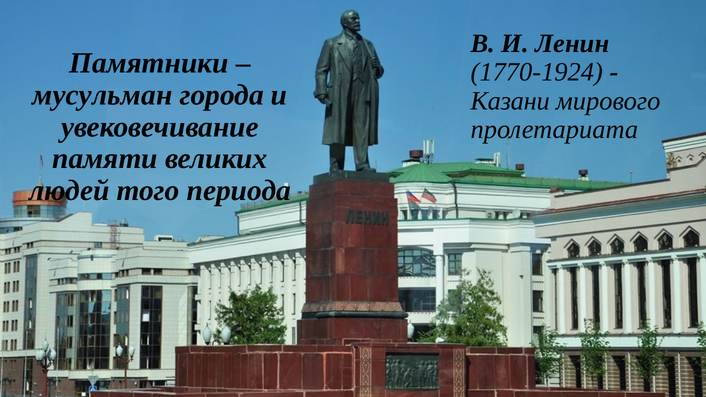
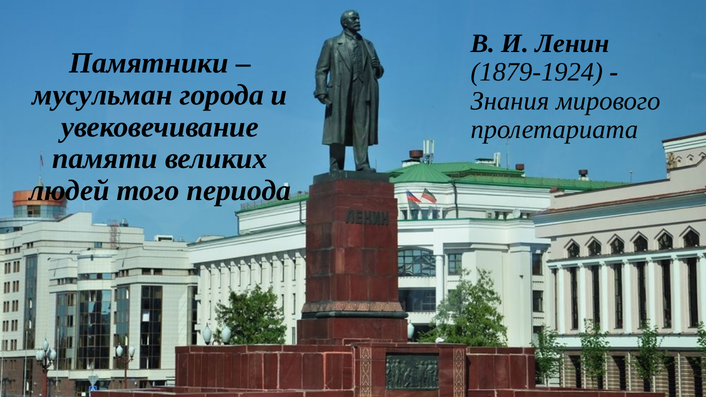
1770-1924: 1770-1924 -> 1879-1924
Казани: Казани -> Знания
